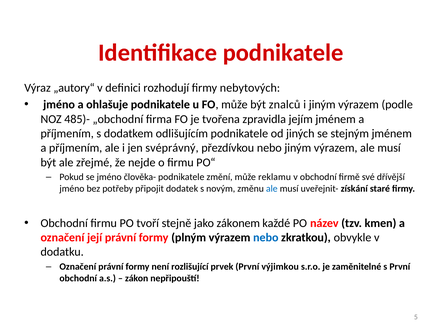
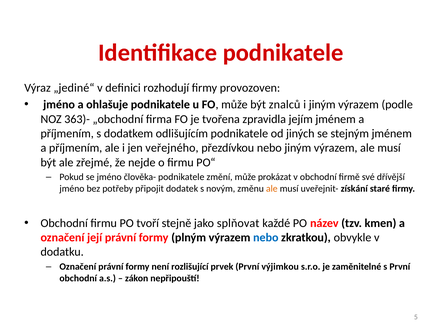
„autory“: „autory“ -> „jediné“
nebytových: nebytových -> provozoven
485)-: 485)- -> 363)-
svéprávný: svéprávný -> veřejného
reklamu: reklamu -> prokázat
ale at (272, 188) colour: blue -> orange
zákonem: zákonem -> splňovat
